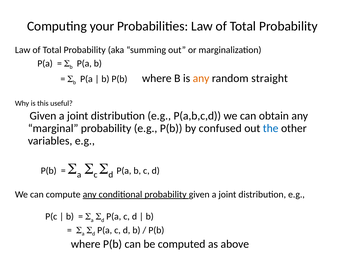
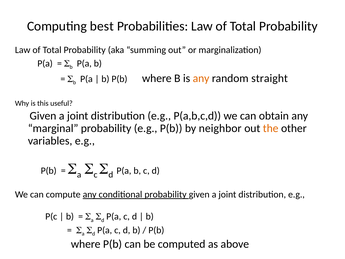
your: your -> best
confused: confused -> neighbor
the colour: blue -> orange
